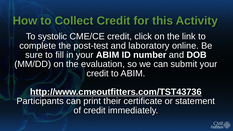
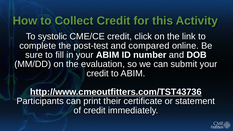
laboratory: laboratory -> compared
